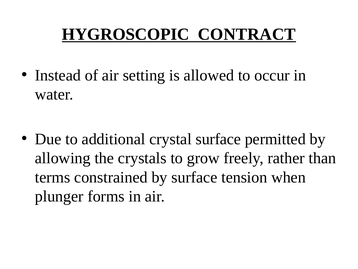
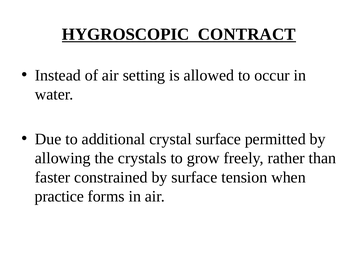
terms: terms -> faster
plunger: plunger -> practice
